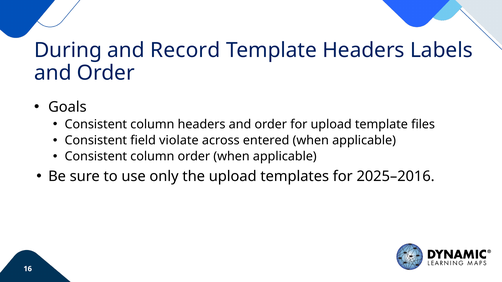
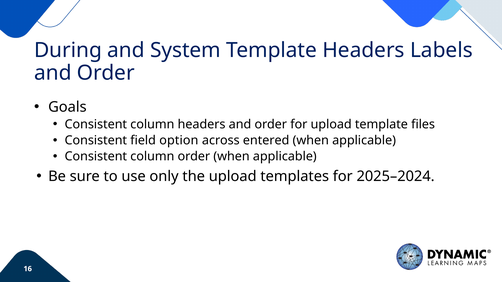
Record: Record -> System
violate: violate -> option
2025–2016: 2025–2016 -> 2025–2024
